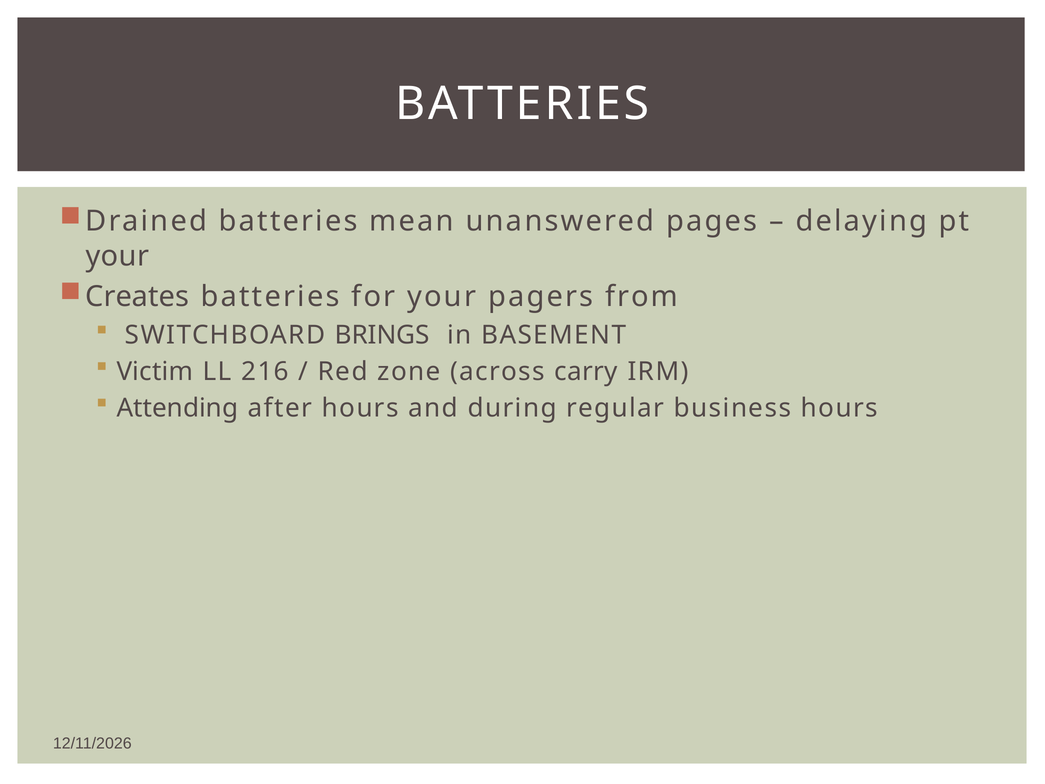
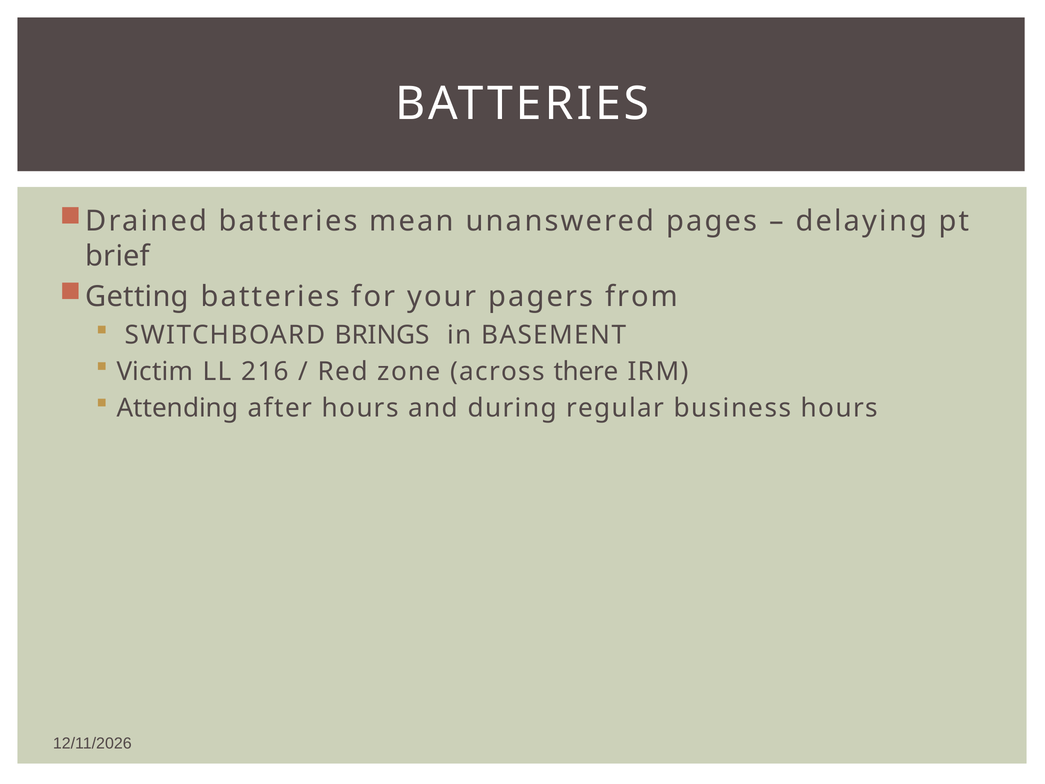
your at (117, 256): your -> brief
Creates: Creates -> Getting
carry: carry -> there
